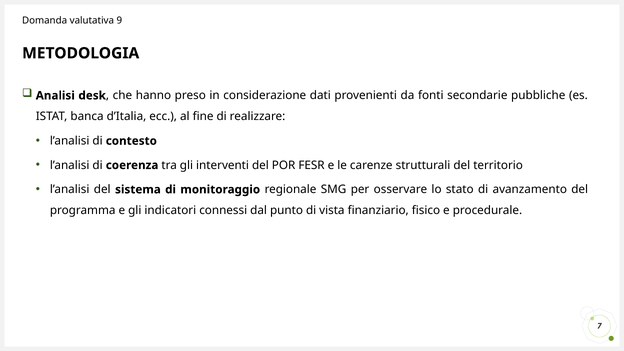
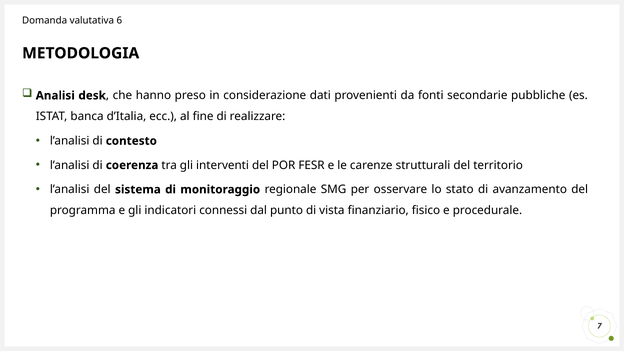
9: 9 -> 6
